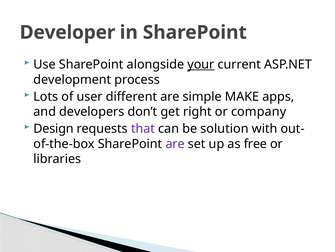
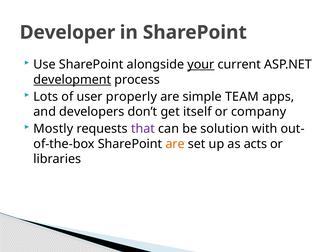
development underline: none -> present
different: different -> properly
MAKE: MAKE -> TEAM
right: right -> itself
Design: Design -> Mostly
are at (175, 144) colour: purple -> orange
free: free -> acts
